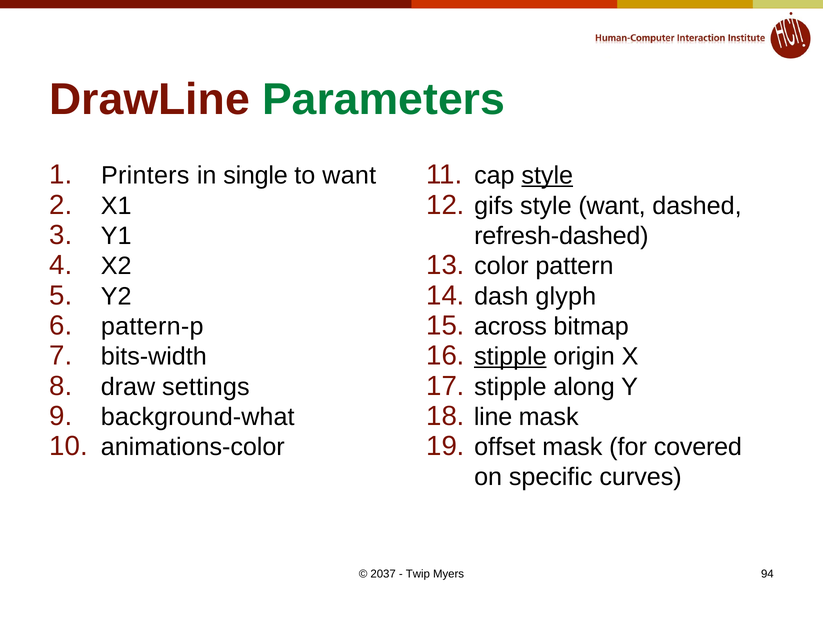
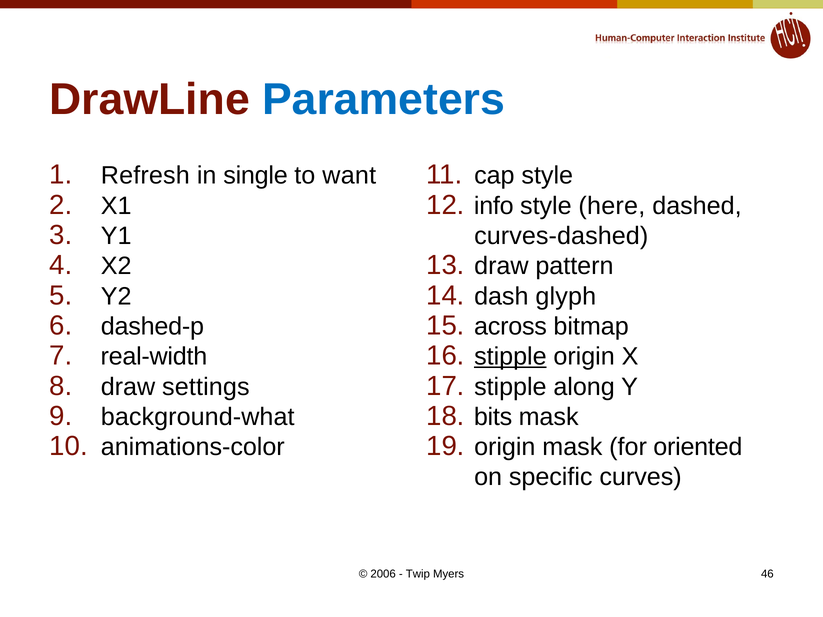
Parameters colour: green -> blue
Printers: Printers -> Refresh
style at (547, 176) underline: present -> none
gifs: gifs -> info
style want: want -> here
refresh-dashed: refresh-dashed -> curves-dashed
color at (501, 266): color -> draw
pattern-p: pattern-p -> dashed-p
bits-width: bits-width -> real-width
line: line -> bits
offset at (505, 447): offset -> origin
covered: covered -> oriented
2037: 2037 -> 2006
94: 94 -> 46
